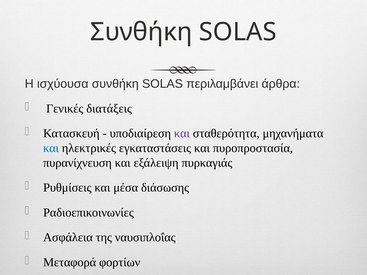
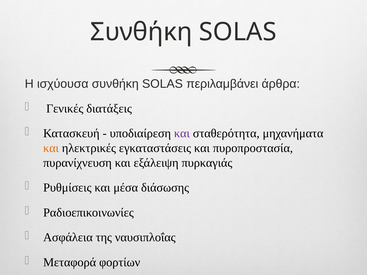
και at (51, 148) colour: blue -> orange
